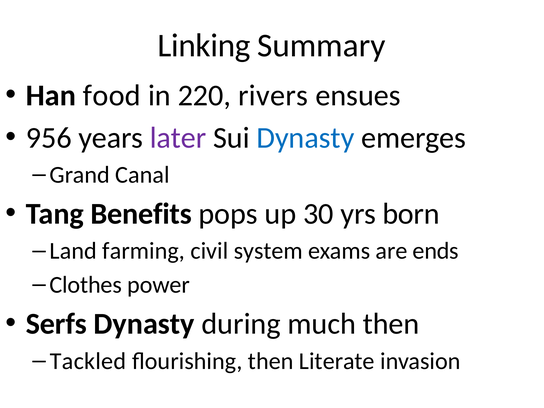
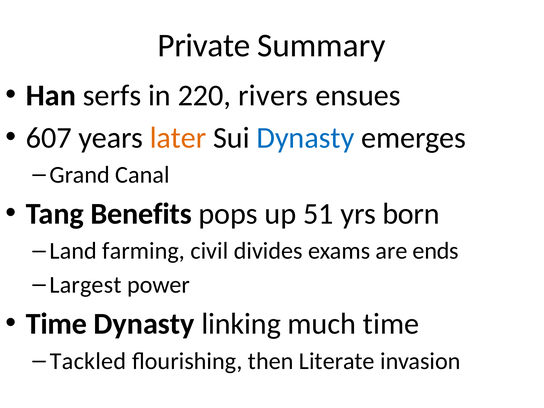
Linking: Linking -> Private
food: food -> serfs
956: 956 -> 607
later colour: purple -> orange
30: 30 -> 51
system: system -> divides
Clothes: Clothes -> Largest
Serfs at (56, 324): Serfs -> Time
during: during -> linking
much then: then -> time
